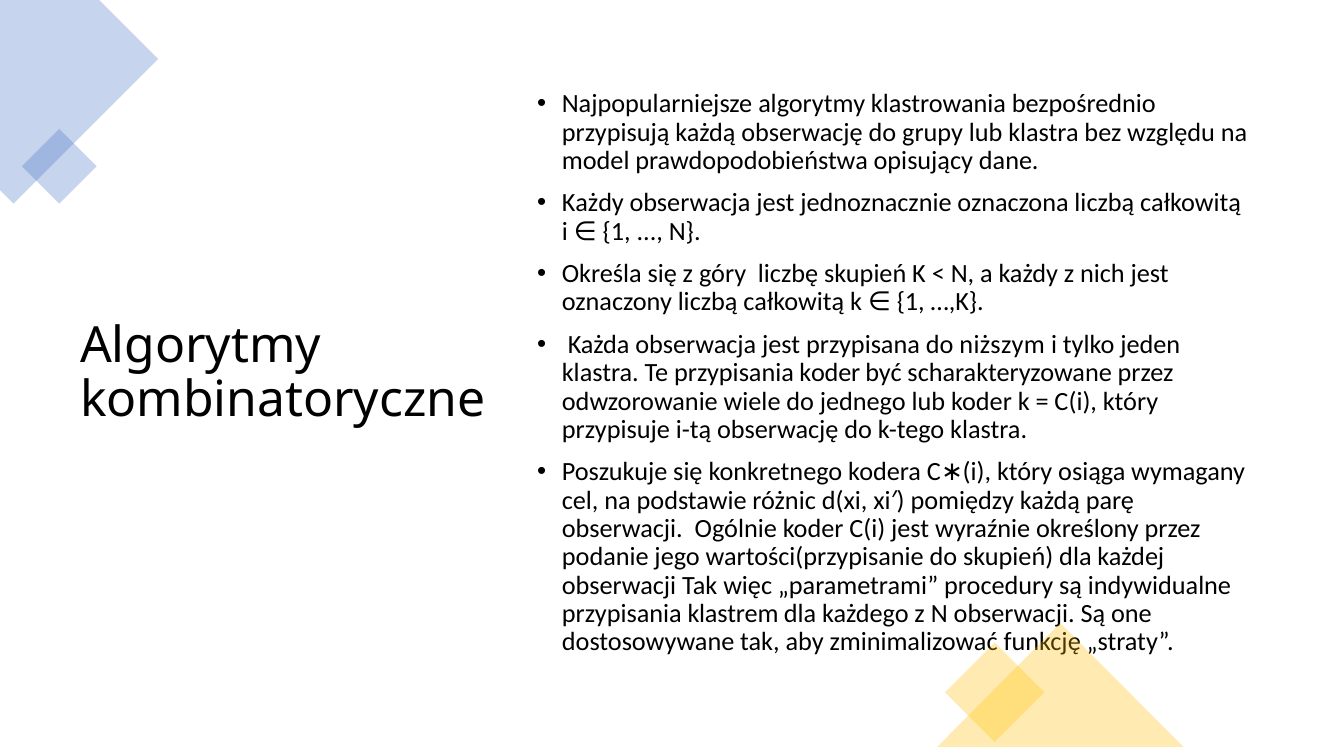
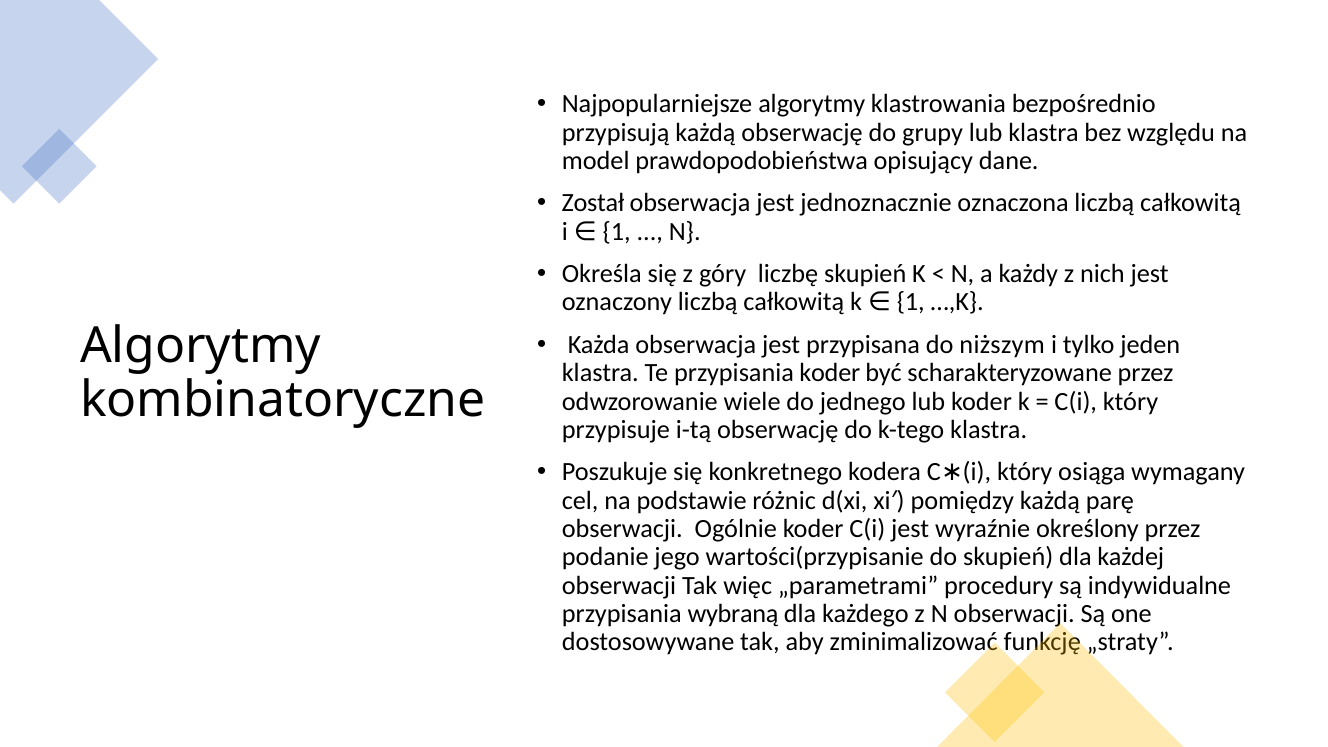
Każdy at (593, 203): Każdy -> Został
klastrem: klastrem -> wybraną
